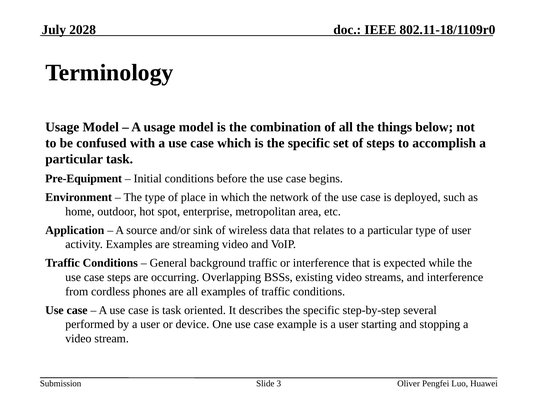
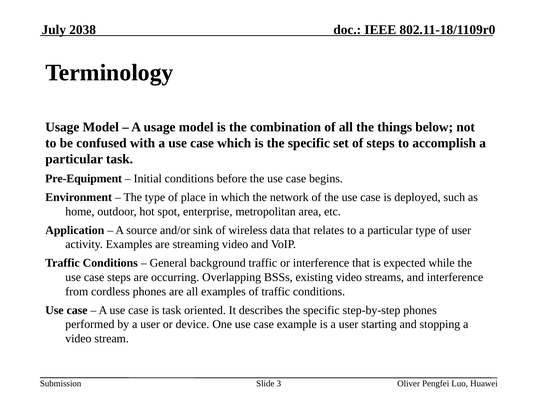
2028: 2028 -> 2038
step-by-step several: several -> phones
